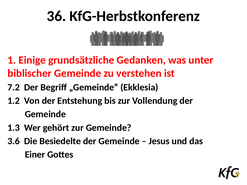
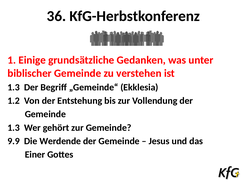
7.2 at (14, 87): 7.2 -> 1.3
3.6: 3.6 -> 9.9
Besiedelte: Besiedelte -> Werdende
